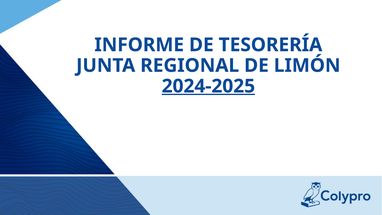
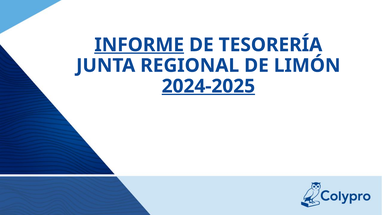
INFORME underline: none -> present
